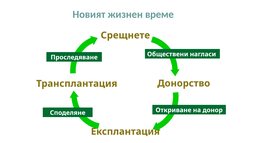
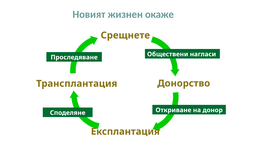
време: време -> окаже
